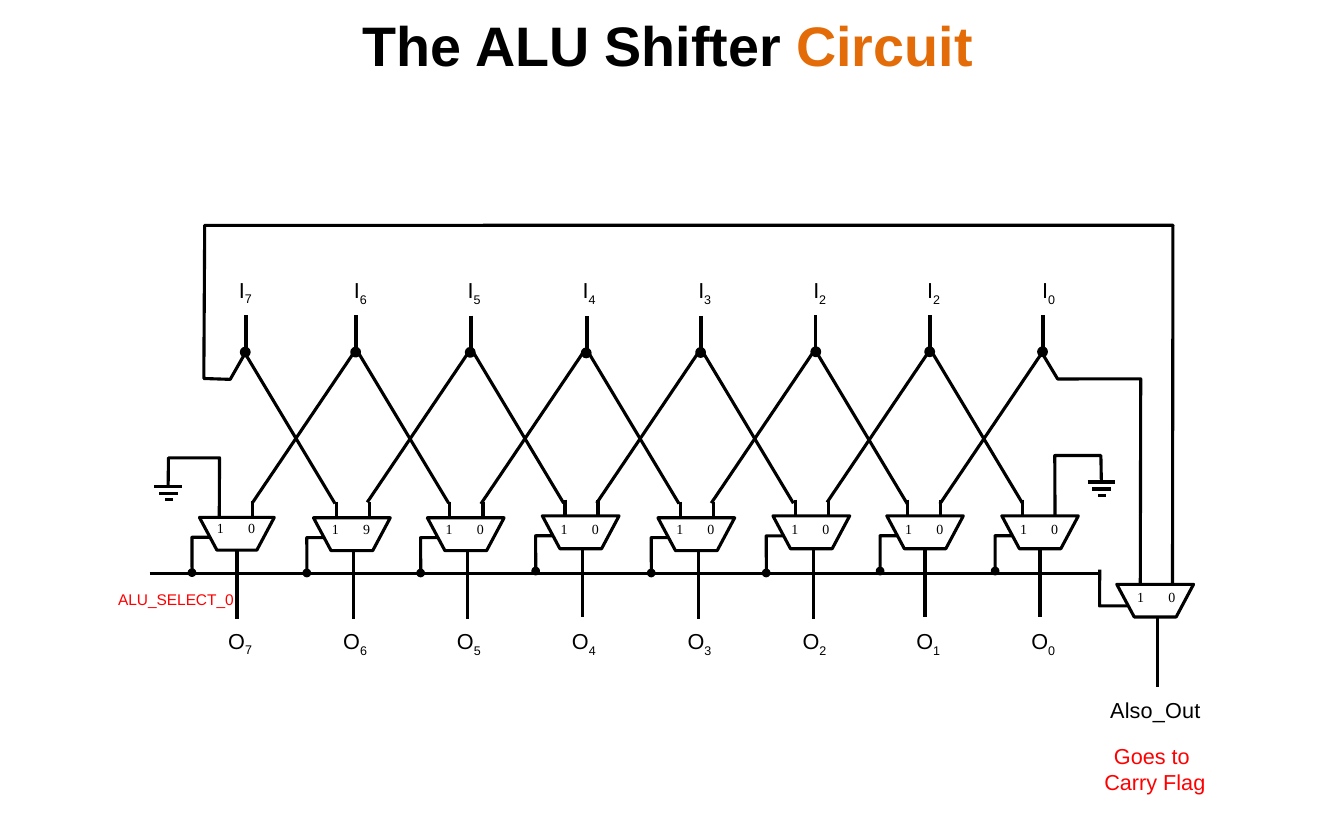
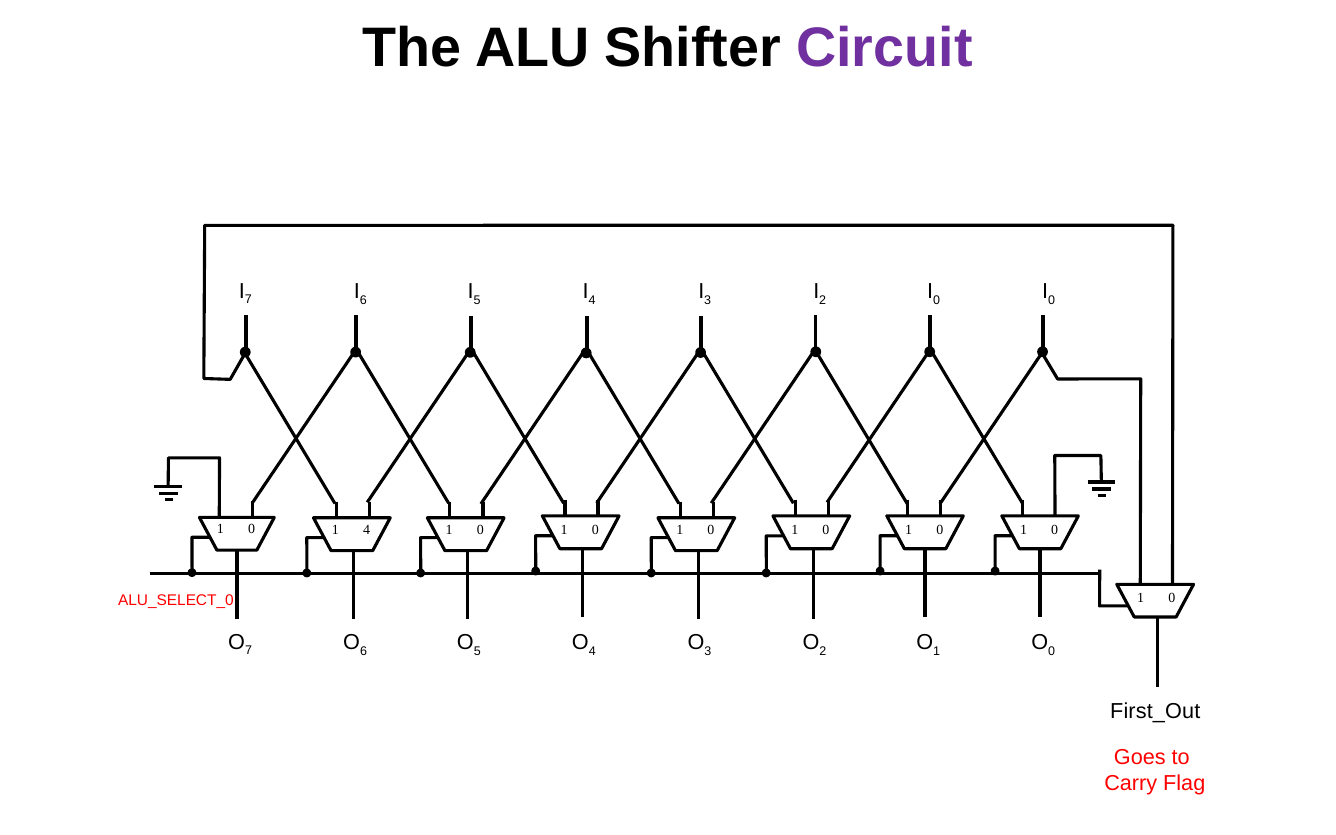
Circuit colour: orange -> purple
2 at (937, 300): 2 -> 0
1 9: 9 -> 4
Also_Out: Also_Out -> First_Out
